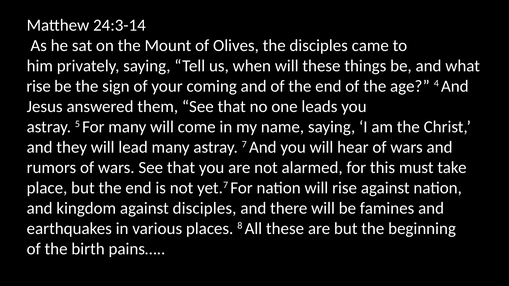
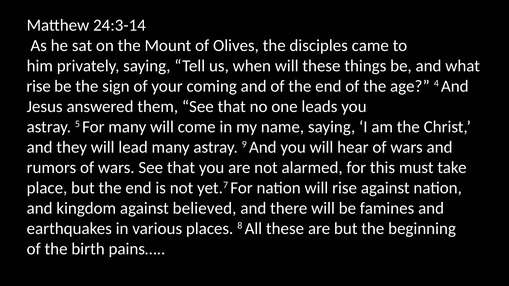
7: 7 -> 9
against disciples: disciples -> believed
